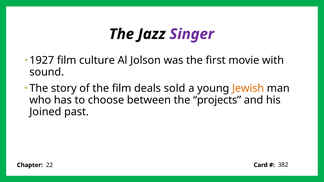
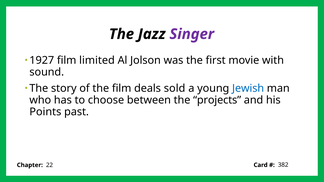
culture: culture -> limited
Jewish colour: orange -> blue
Joined: Joined -> Points
